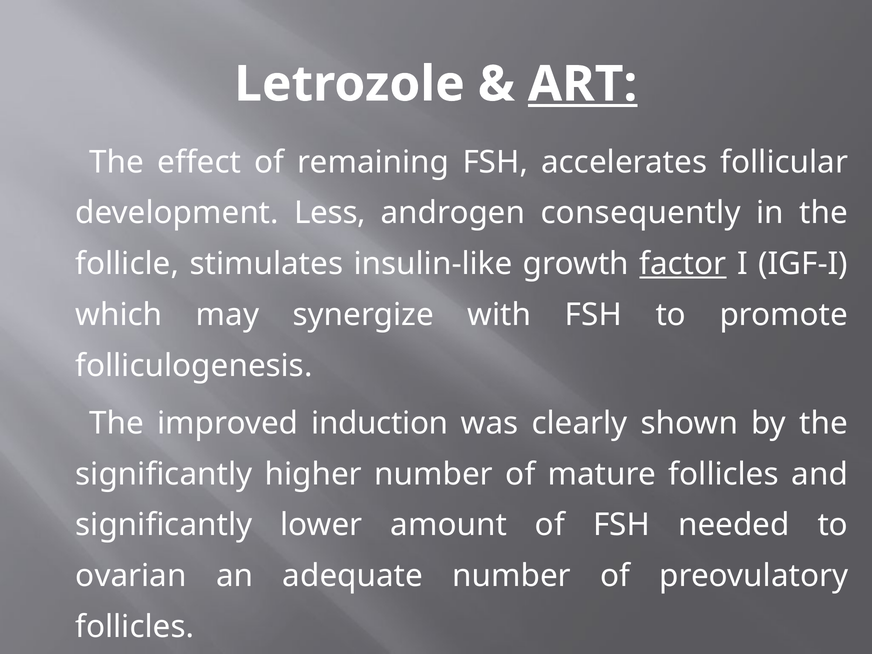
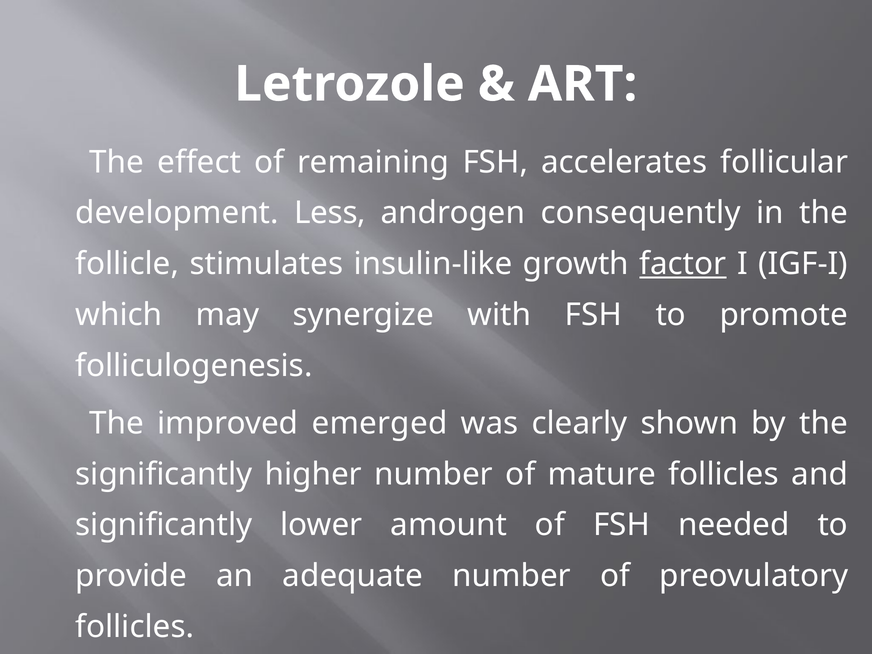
ART underline: present -> none
induction: induction -> emerged
ovarian: ovarian -> provide
